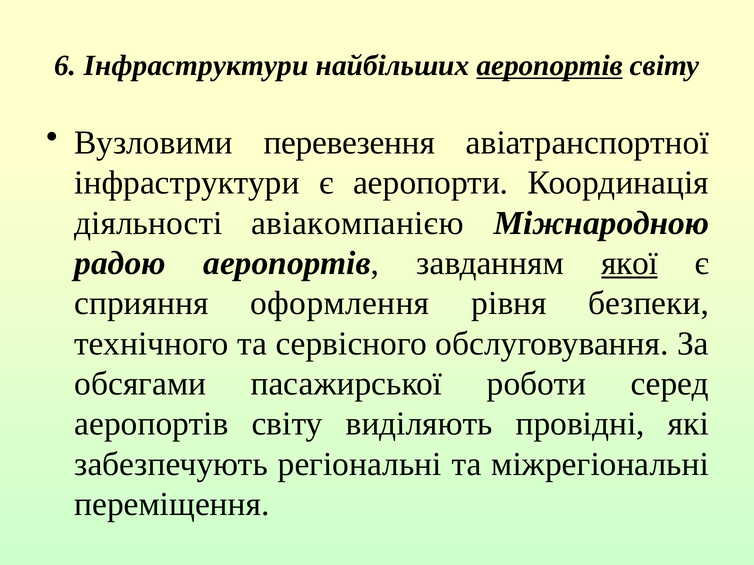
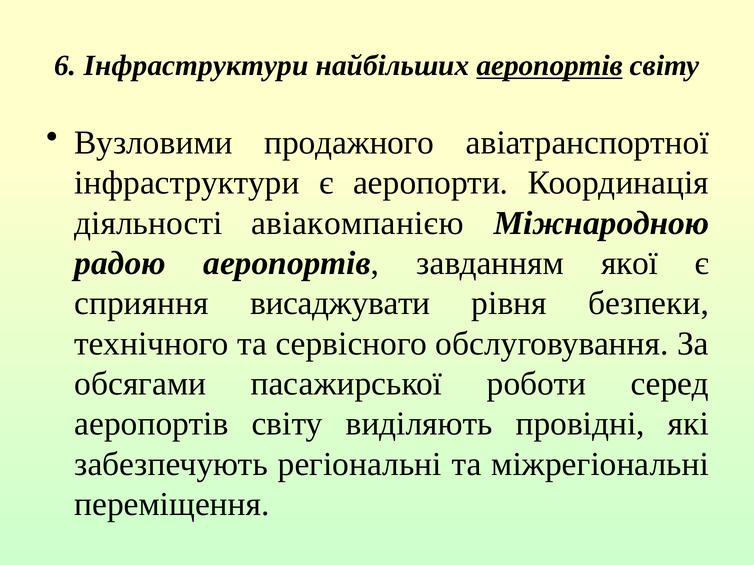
перевезення: перевезення -> продажного
якої underline: present -> none
оформлення: оформлення -> висаджувати
